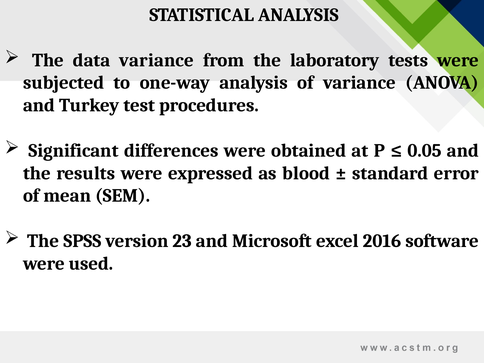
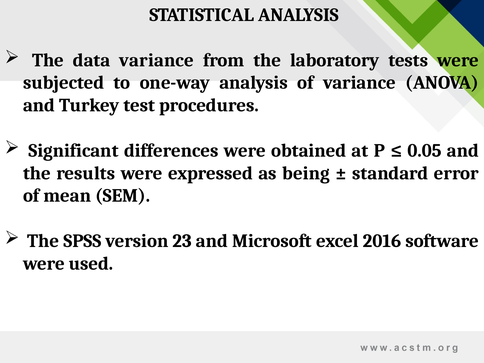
blood: blood -> being
